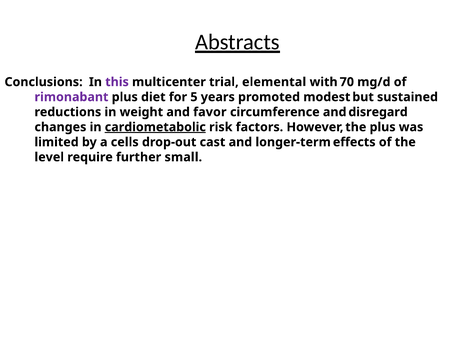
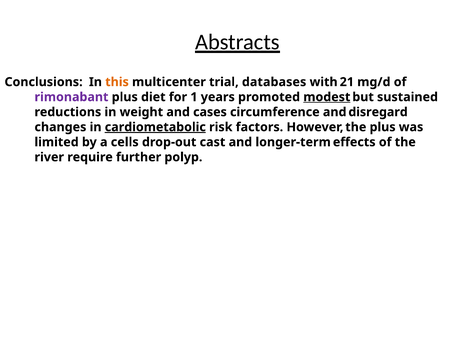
this colour: purple -> orange
elemental: elemental -> databases
70: 70 -> 21
5: 5 -> 1
modest underline: none -> present
favor: favor -> cases
level: level -> river
small: small -> polyp
